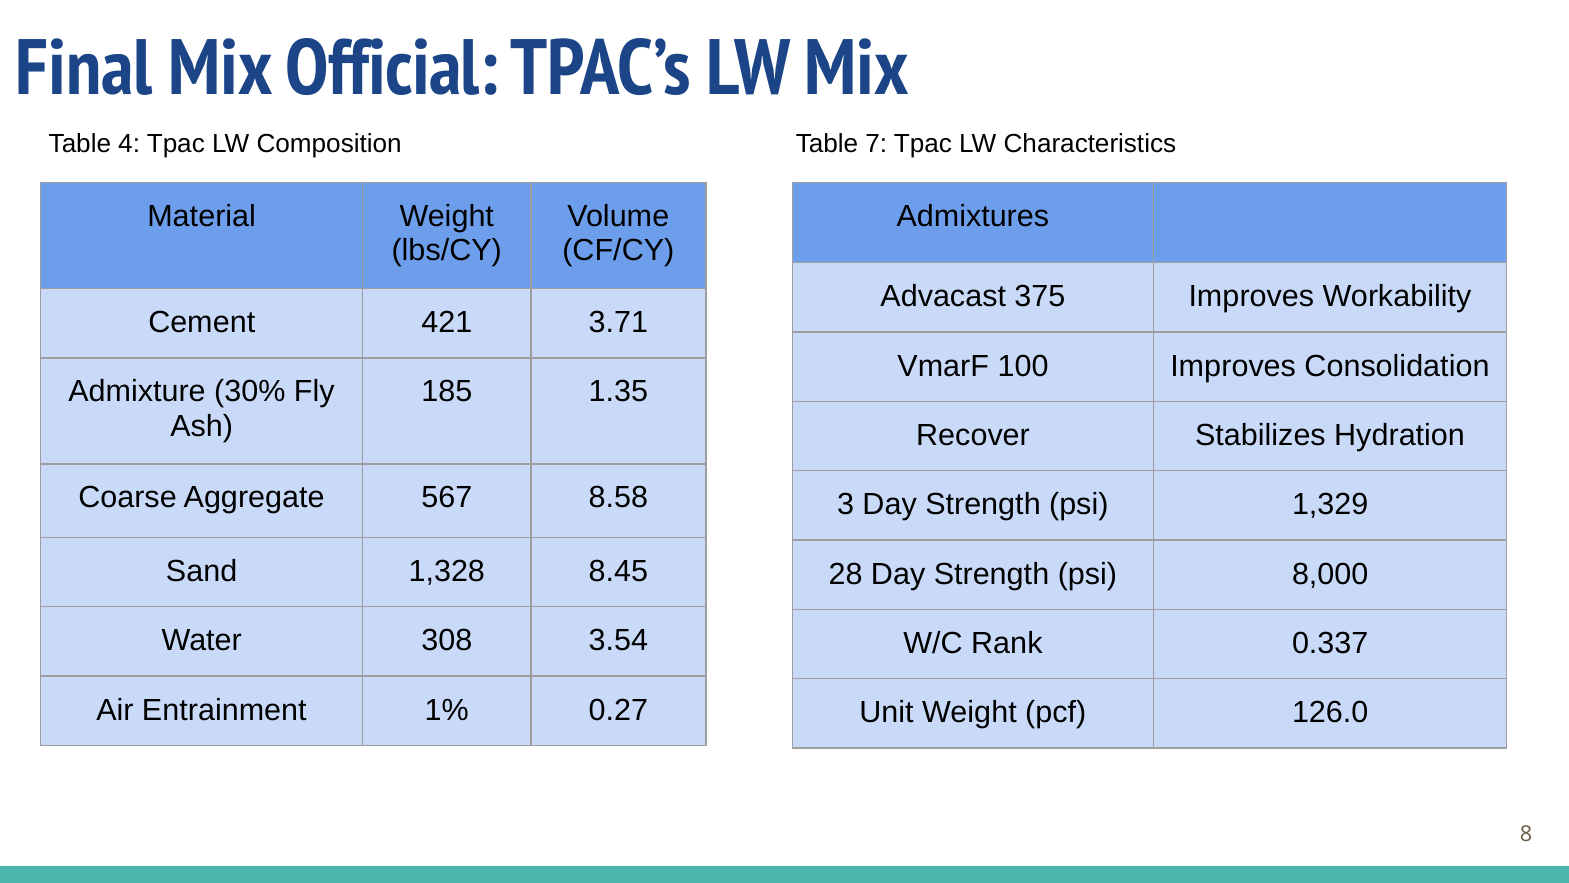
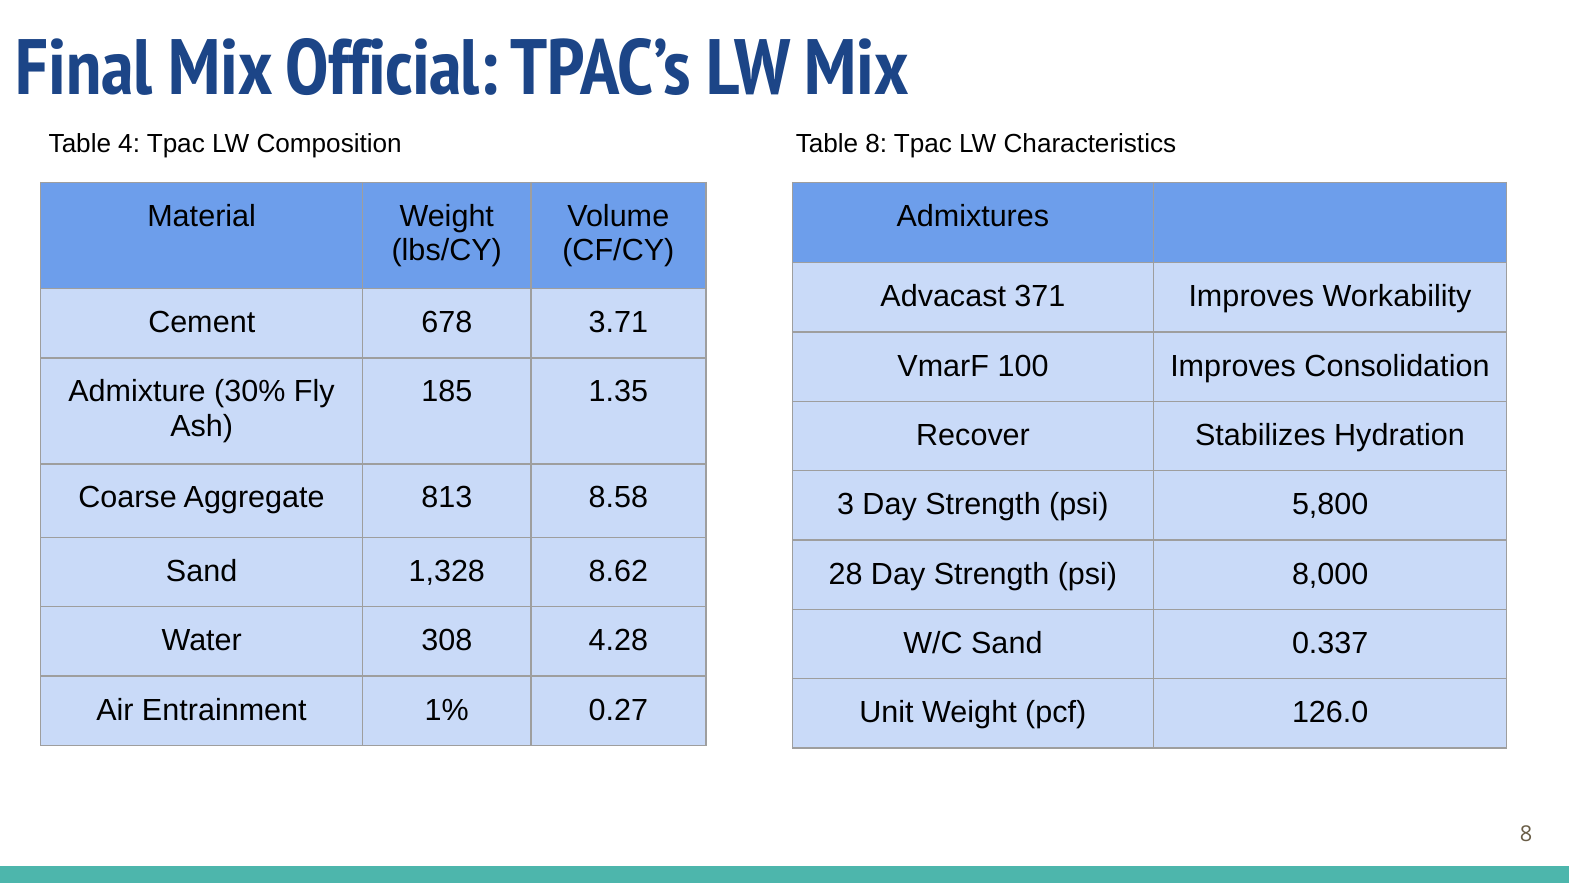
Table 7: 7 -> 8
375: 375 -> 371
421: 421 -> 678
567: 567 -> 813
1,329: 1,329 -> 5,800
8.45: 8.45 -> 8.62
3.54: 3.54 -> 4.28
W/C Rank: Rank -> Sand
